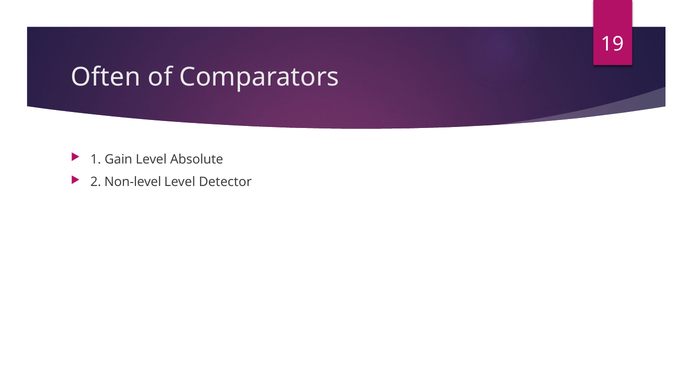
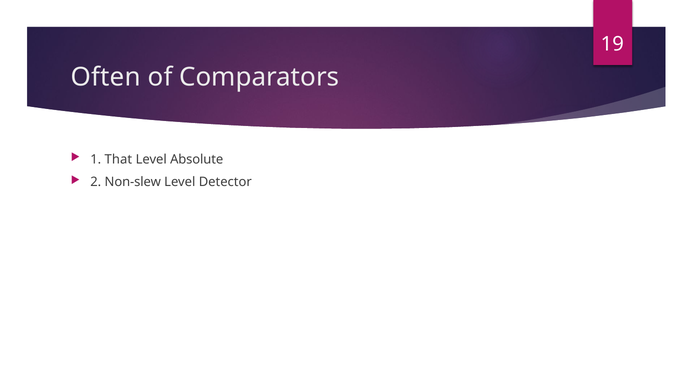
Gain: Gain -> That
Non-level: Non-level -> Non-slew
